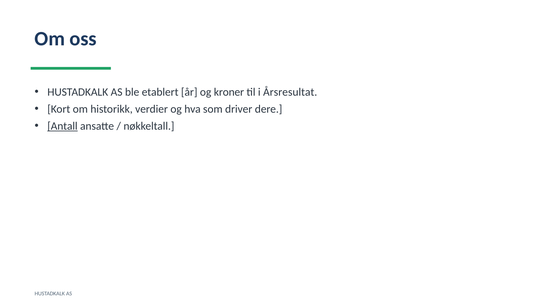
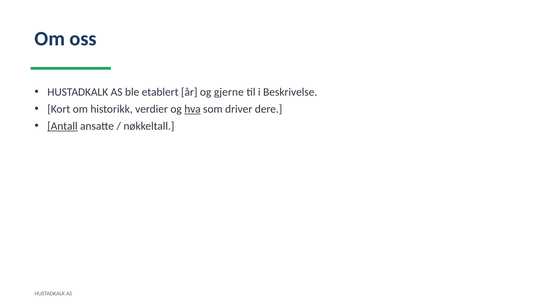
kroner: kroner -> gjerne
Årsresultat: Årsresultat -> Beskrivelse
hva underline: none -> present
